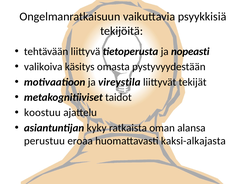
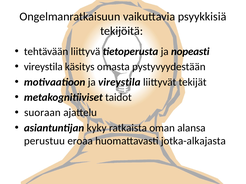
valikoiva at (43, 67): valikoiva -> vireystila
koostuu: koostuu -> suoraan
kaksi-alkajasta: kaksi-alkajasta -> jotka-alkajasta
